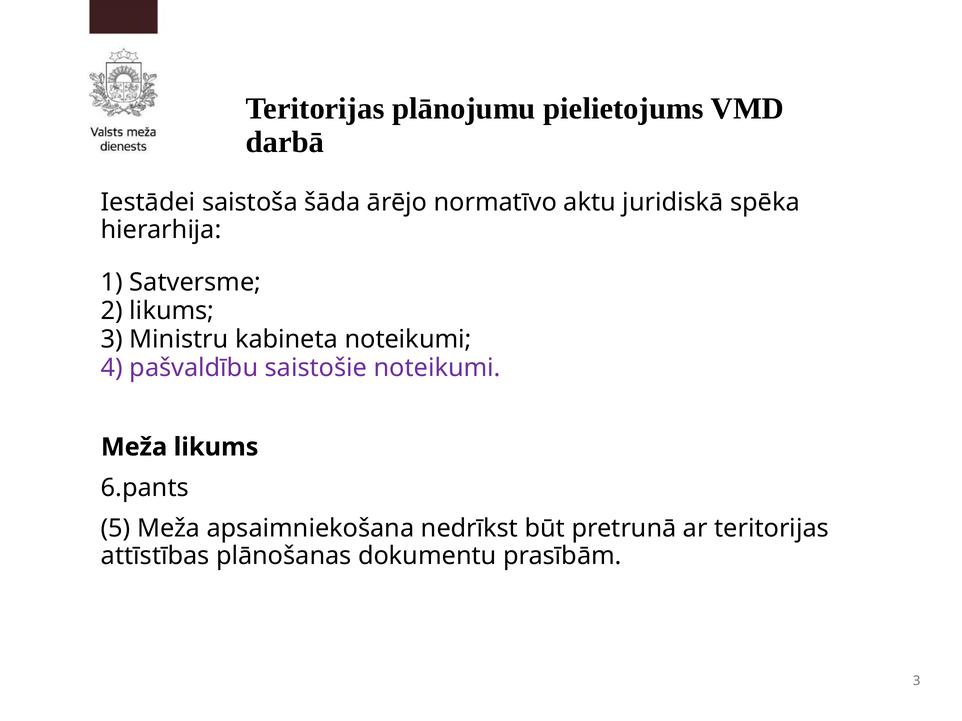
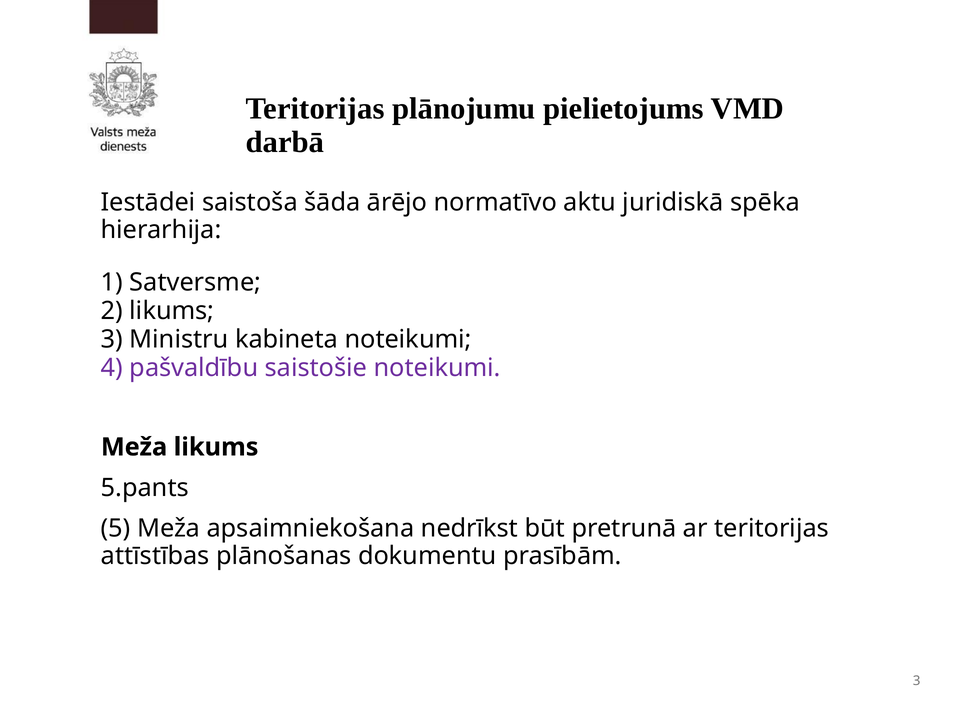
6.pants: 6.pants -> 5.pants
